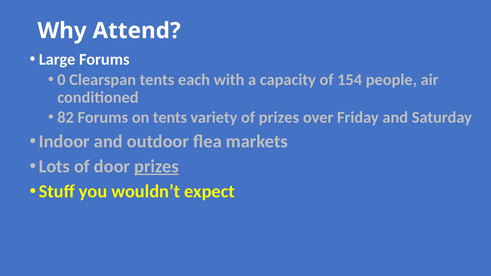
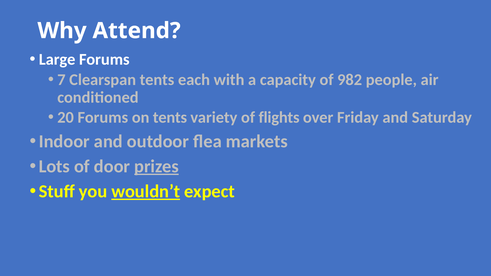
0: 0 -> 7
154: 154 -> 982
82: 82 -> 20
of prizes: prizes -> flights
wouldn’t underline: none -> present
